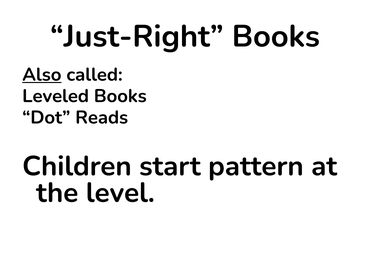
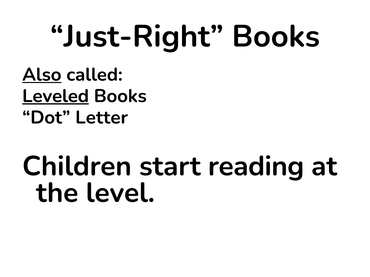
Leveled underline: none -> present
Reads: Reads -> Letter
pattern: pattern -> reading
